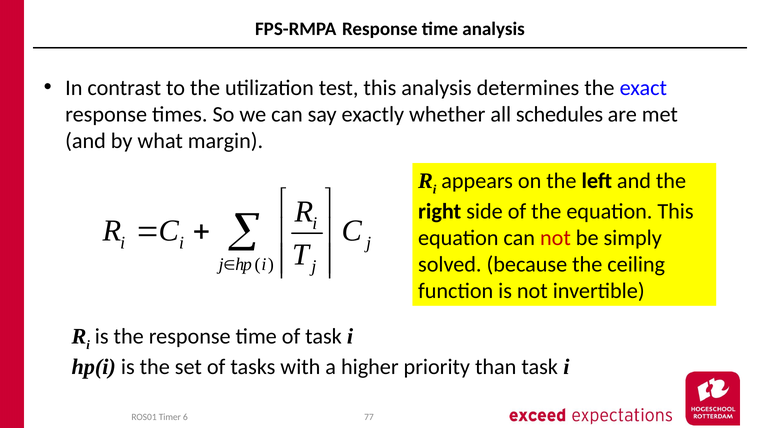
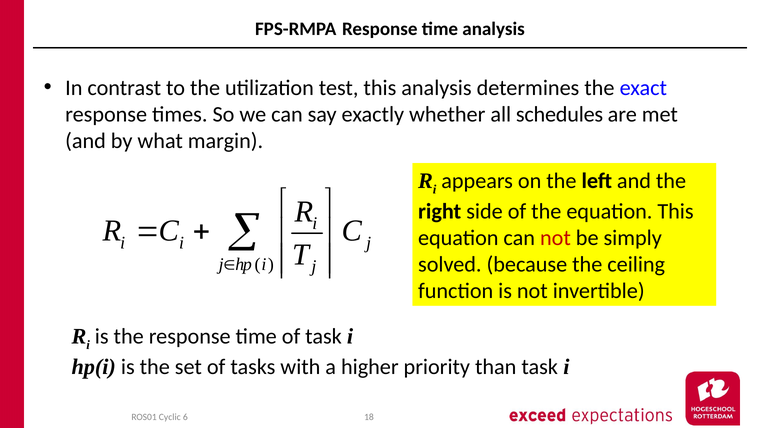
Timer: Timer -> Cyclic
77: 77 -> 18
